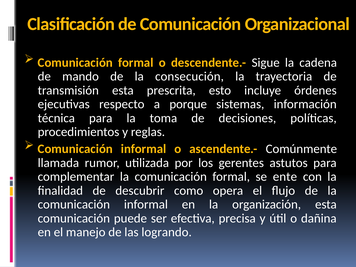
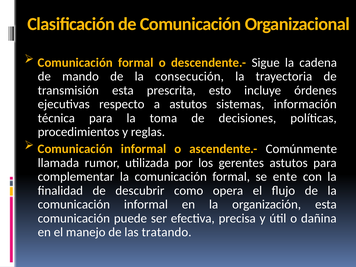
a porque: porque -> astutos
logrando: logrando -> tratando
